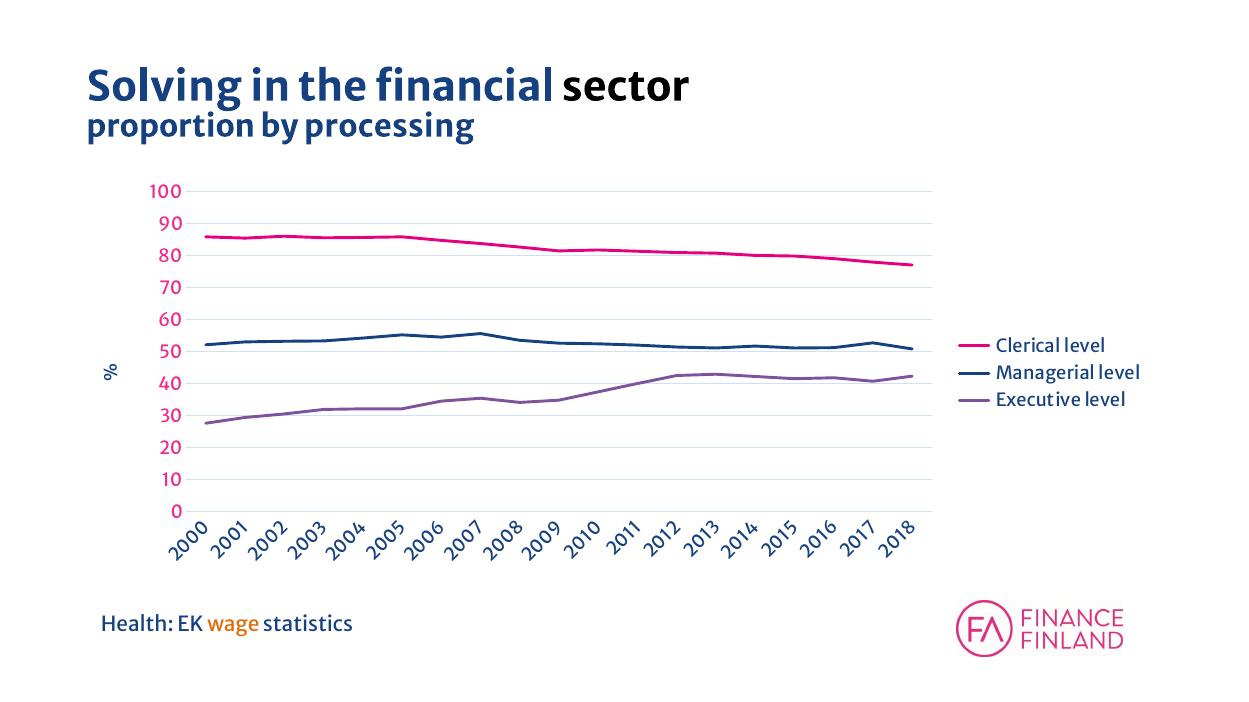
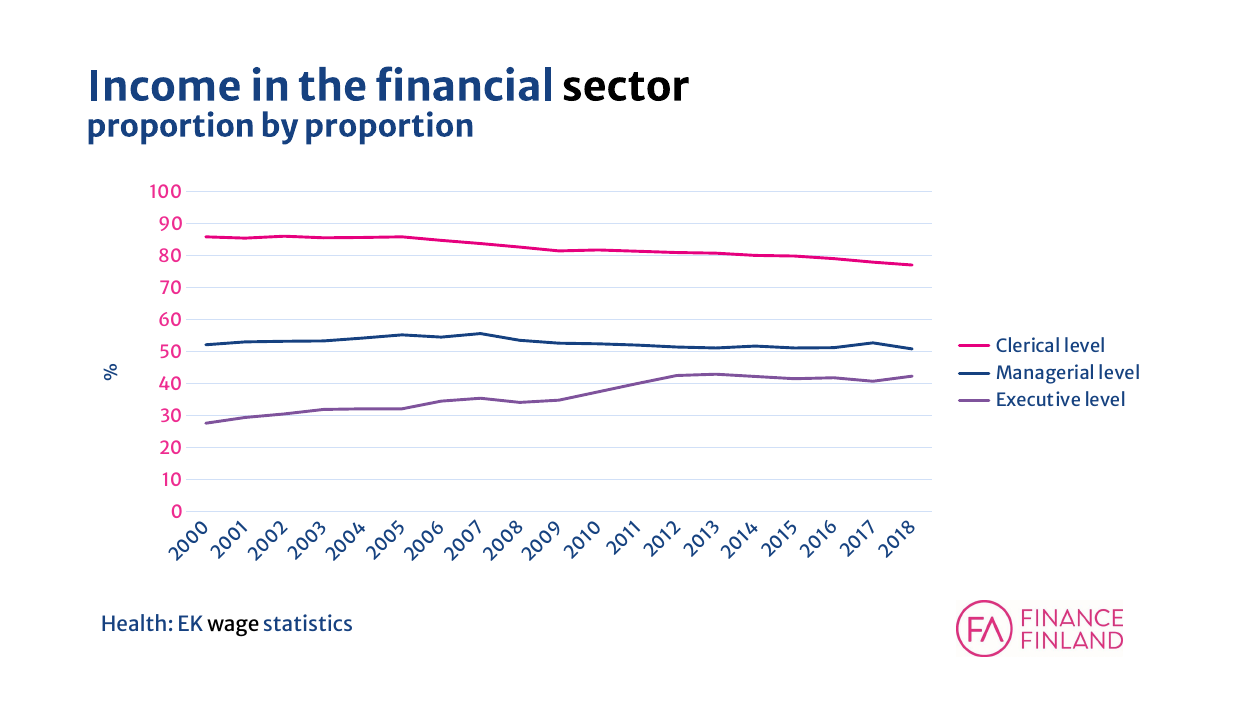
Solving: Solving -> Income
by processing: processing -> proportion
wage colour: orange -> black
